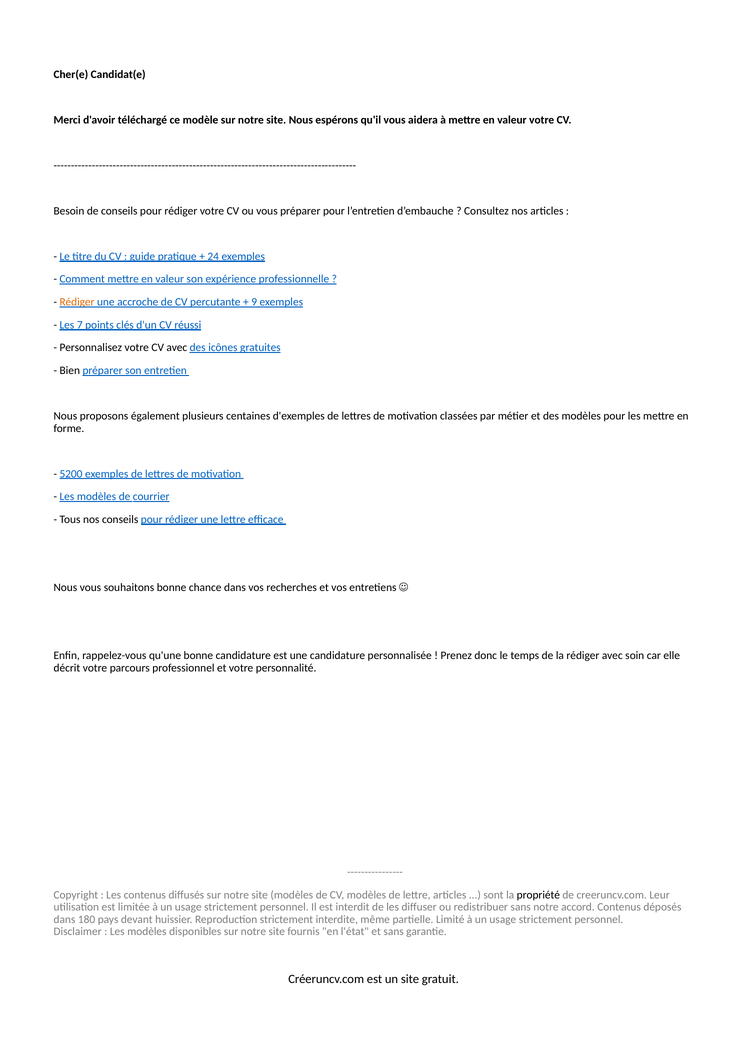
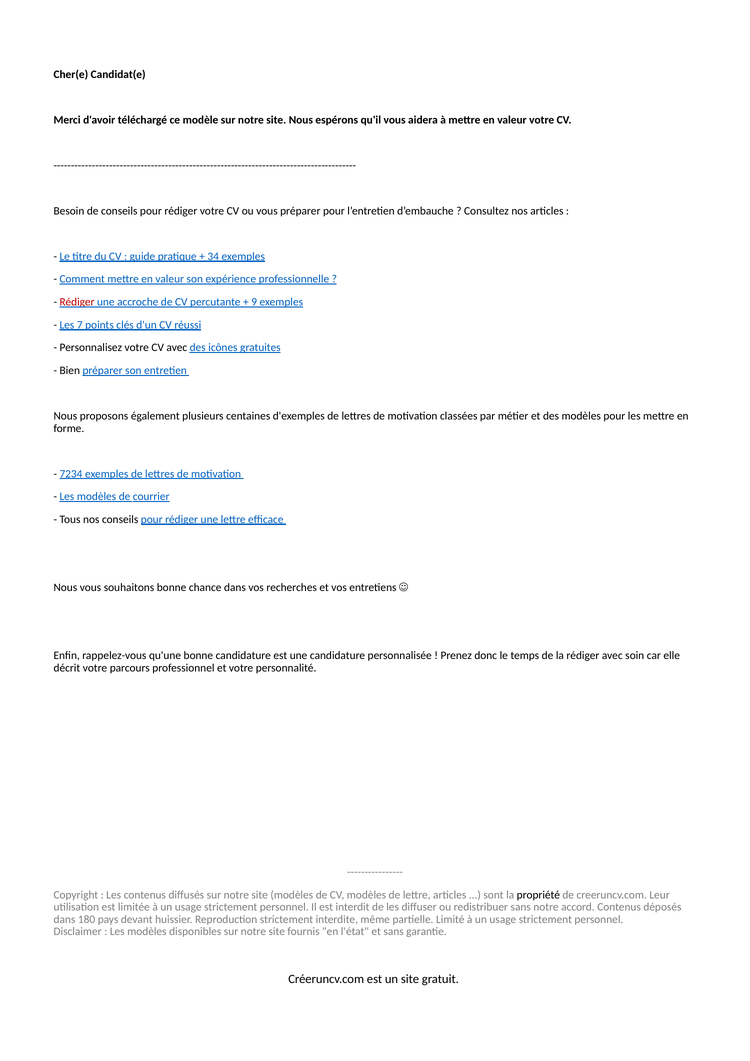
24: 24 -> 34
Rédiger at (77, 302) colour: orange -> red
5200: 5200 -> 7234
